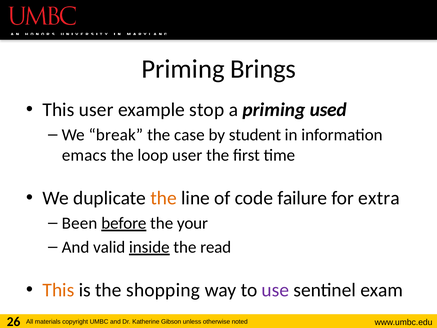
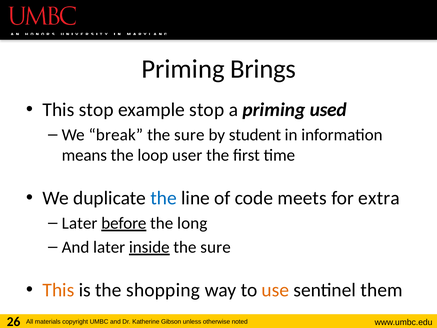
This user: user -> stop
case at (189, 135): case -> sure
emacs: emacs -> means
the at (164, 198) colour: orange -> blue
failure: failure -> meets
Been at (80, 223): Been -> Later
your: your -> long
And valid: valid -> later
inside the read: read -> sure
use colour: purple -> orange
exam: exam -> them
